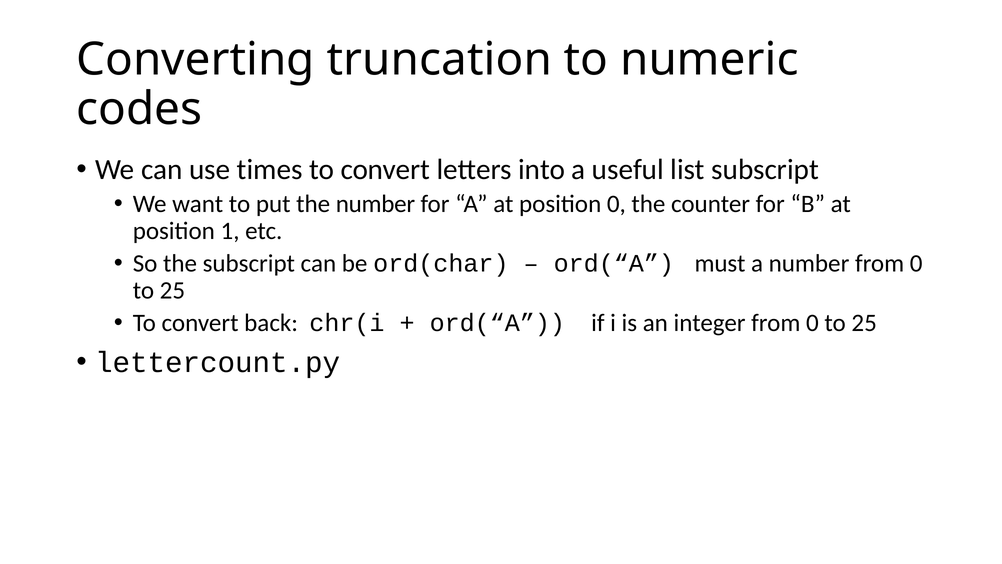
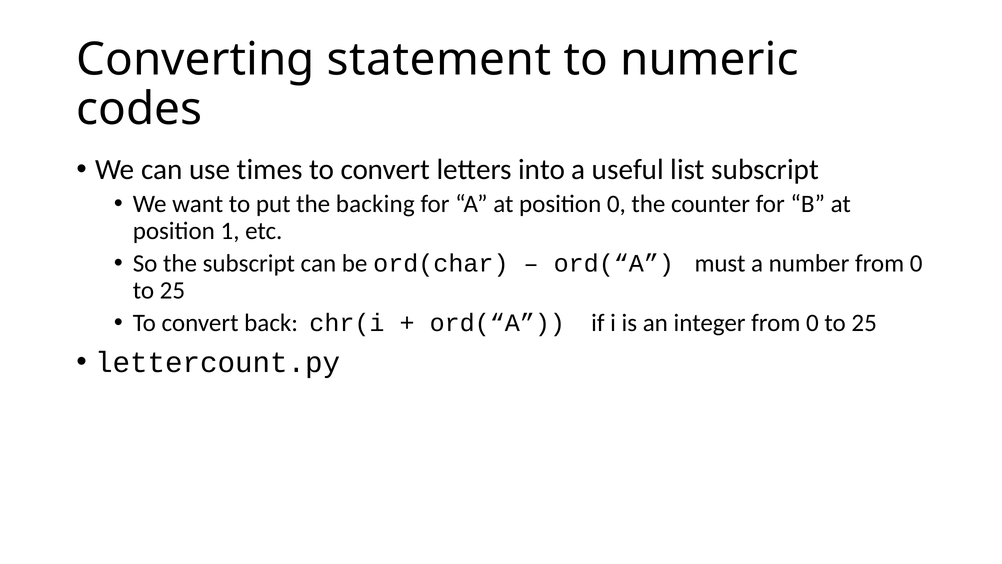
truncation: truncation -> statement
the number: number -> backing
